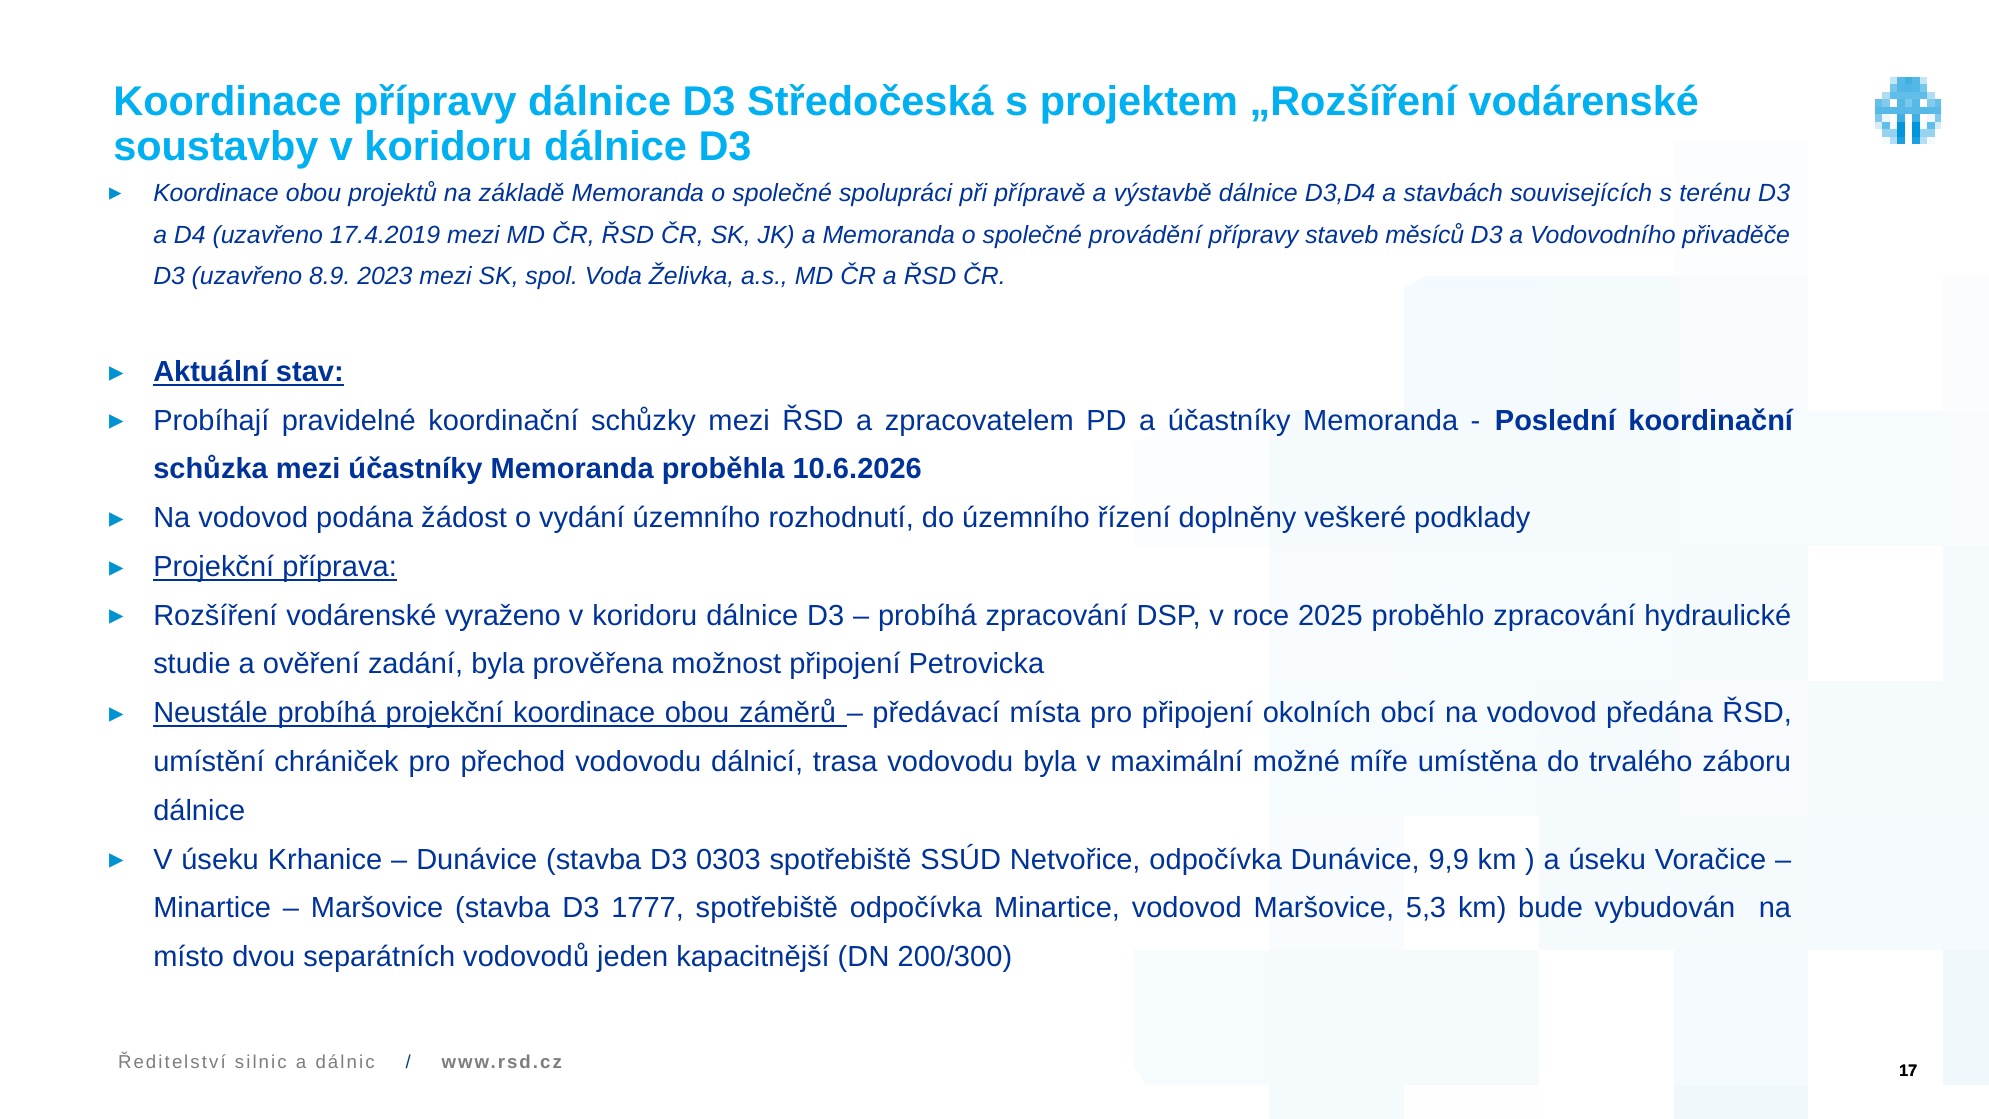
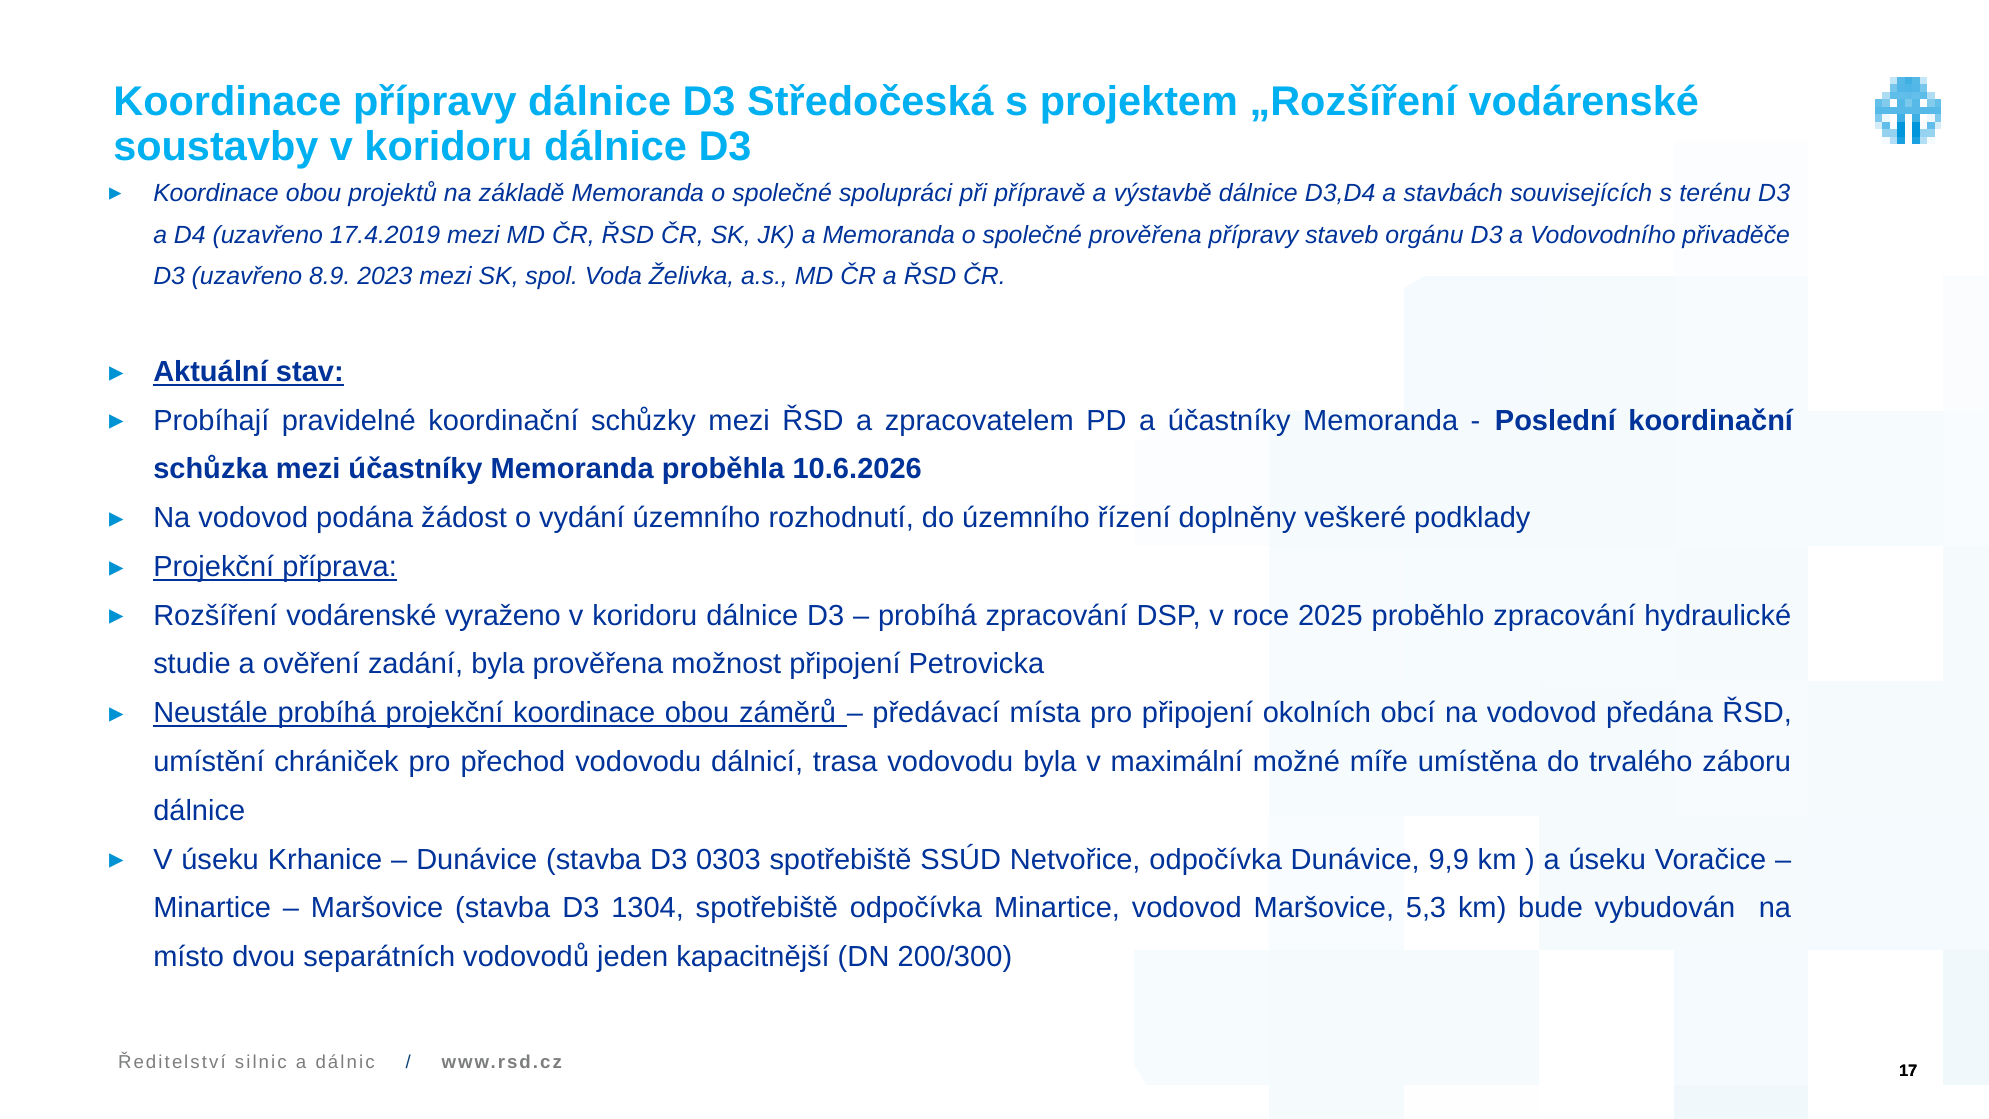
společné provádění: provádění -> prověřena
měsíců: měsíců -> orgánu
1777: 1777 -> 1304
